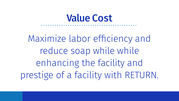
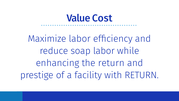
soap while: while -> labor
the facility: facility -> return
